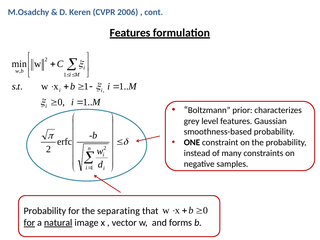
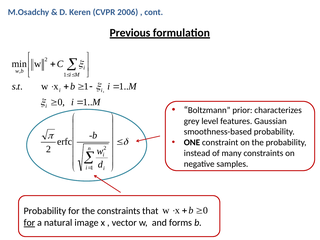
Features at (130, 33): Features -> Previous
the separating: separating -> constraints
natural underline: present -> none
